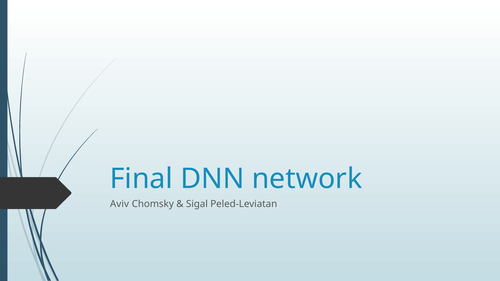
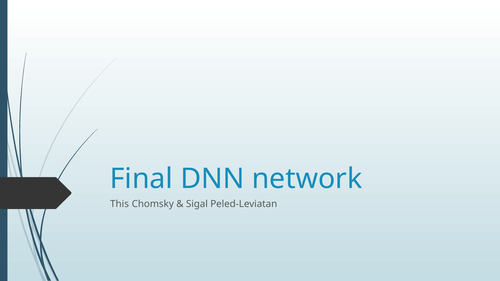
Aviv: Aviv -> This
